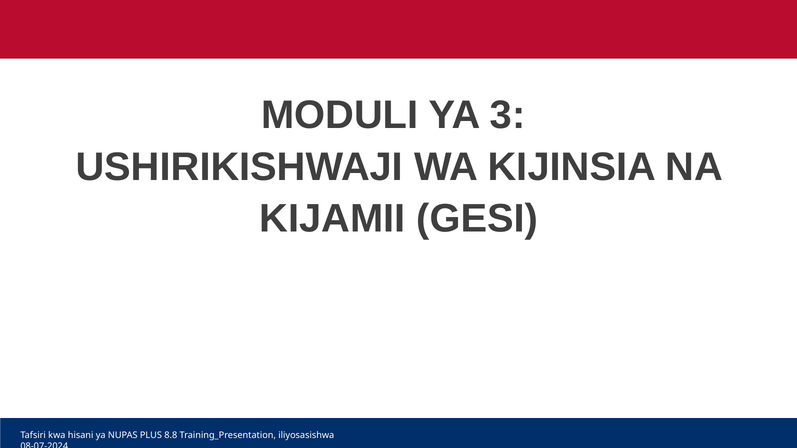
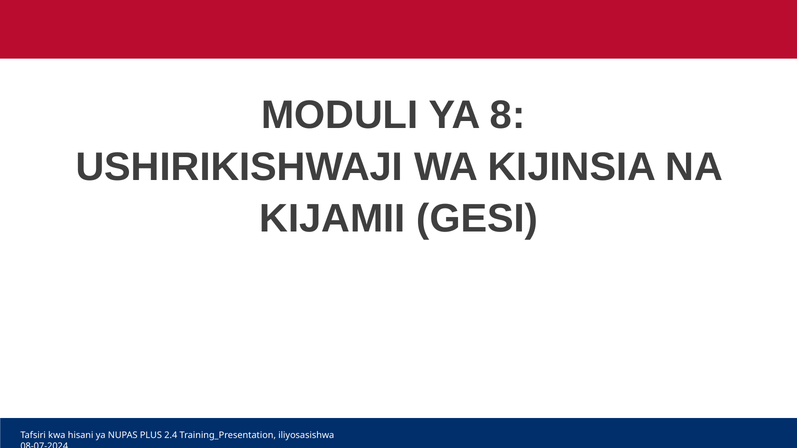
3: 3 -> 8
8.8: 8.8 -> 2.4
